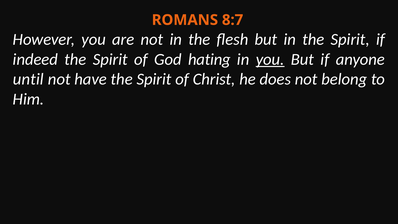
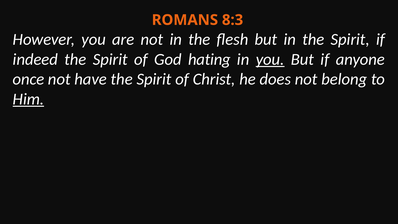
8:7: 8:7 -> 8:3
until: until -> once
Him underline: none -> present
